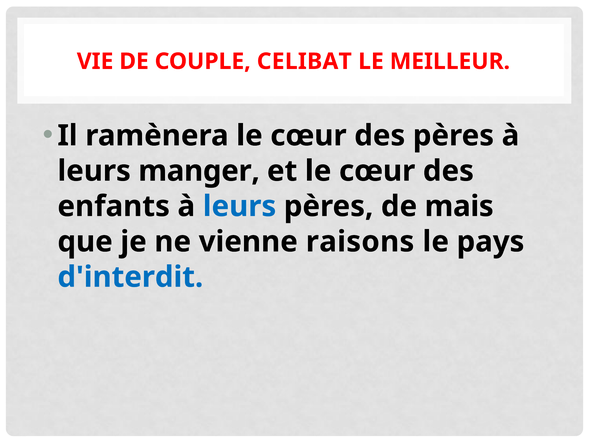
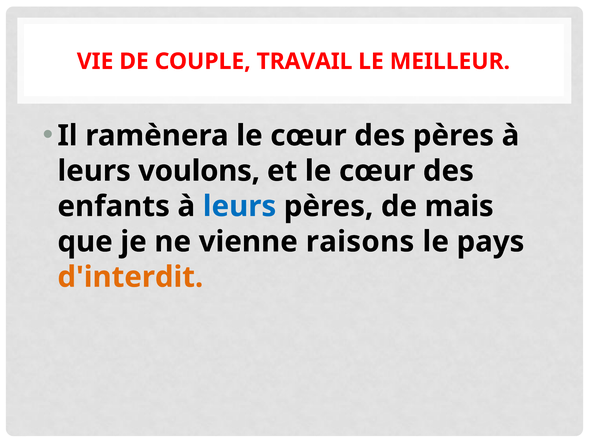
CELIBAT: CELIBAT -> TRAVAIL
manger: manger -> voulons
d'interdit colour: blue -> orange
